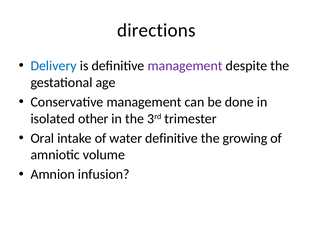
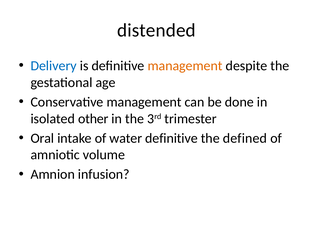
directions: directions -> distended
management at (185, 66) colour: purple -> orange
growing: growing -> defined
